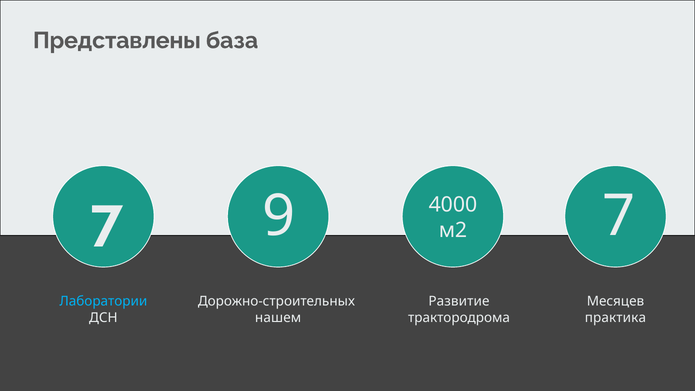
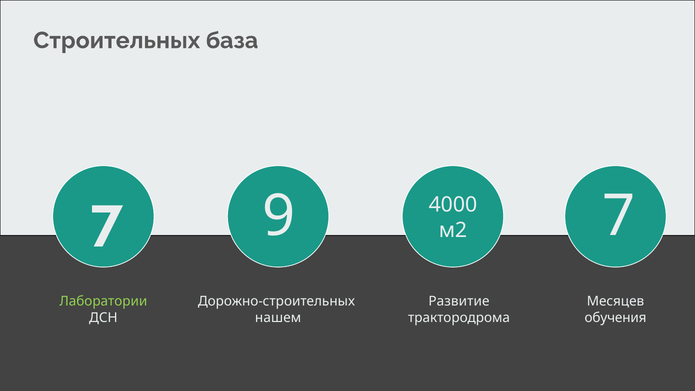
Представлены: Представлены -> Строительных
Лаборатории colour: light blue -> light green
практика: практика -> обучения
